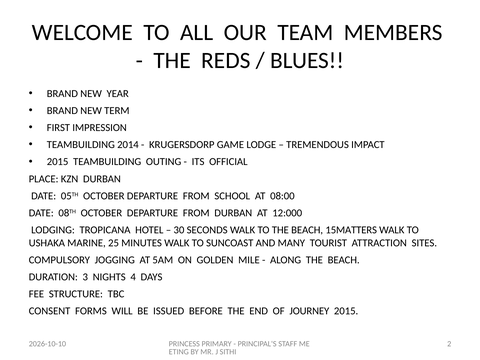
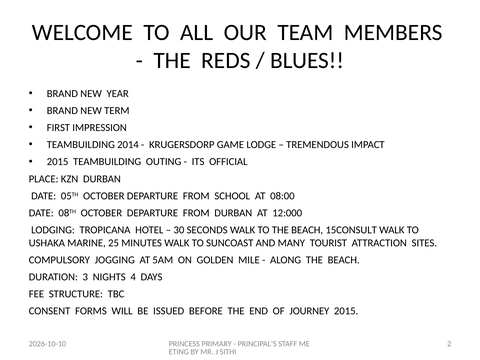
15MATTERS: 15MATTERS -> 15CONSULT
